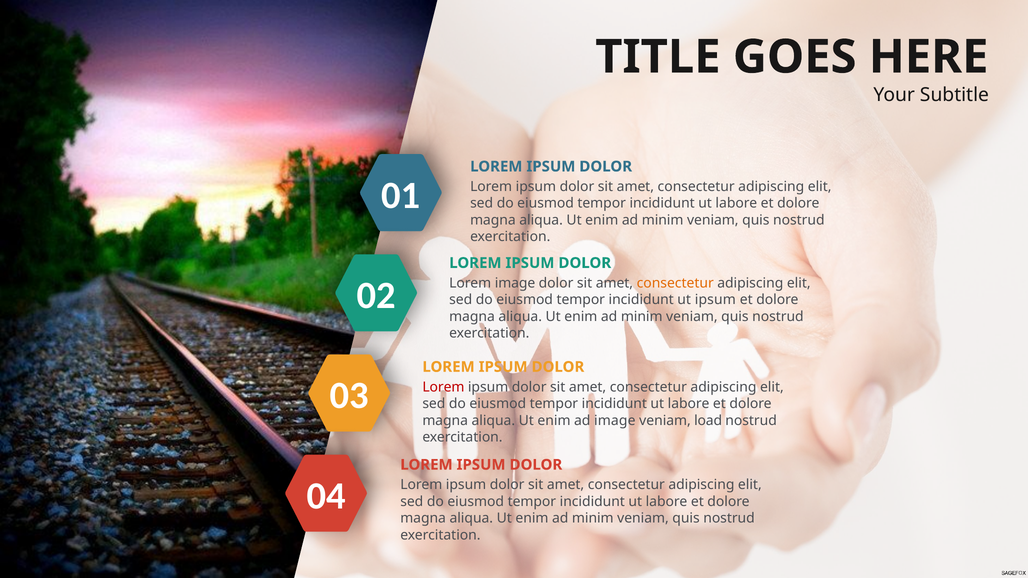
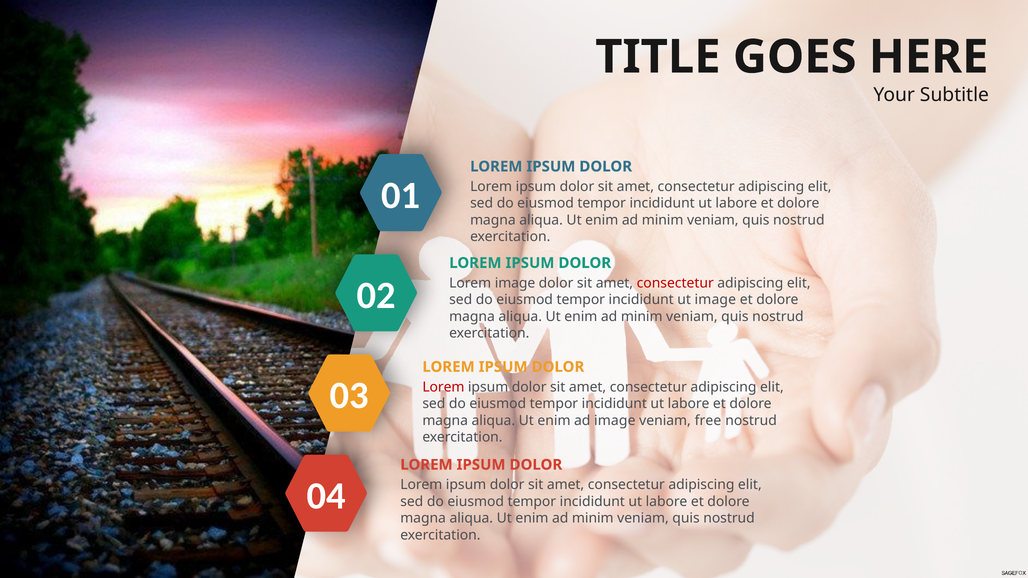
consectetur at (675, 283) colour: orange -> red
ut ipsum: ipsum -> image
load: load -> free
